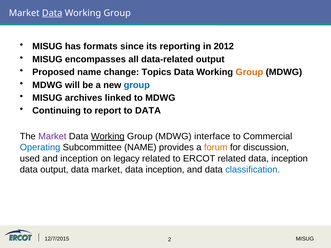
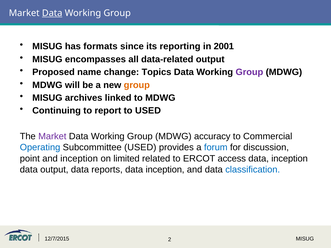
2012: 2012 -> 2001
Group at (249, 72) colour: orange -> purple
group at (137, 85) colour: blue -> orange
to DATA: DATA -> USED
Working at (108, 137) underline: present -> none
interface: interface -> accuracy
Subcommittee NAME: NAME -> USED
forum colour: orange -> blue
used: used -> point
legacy: legacy -> limited
ERCOT related: related -> access
data market: market -> reports
